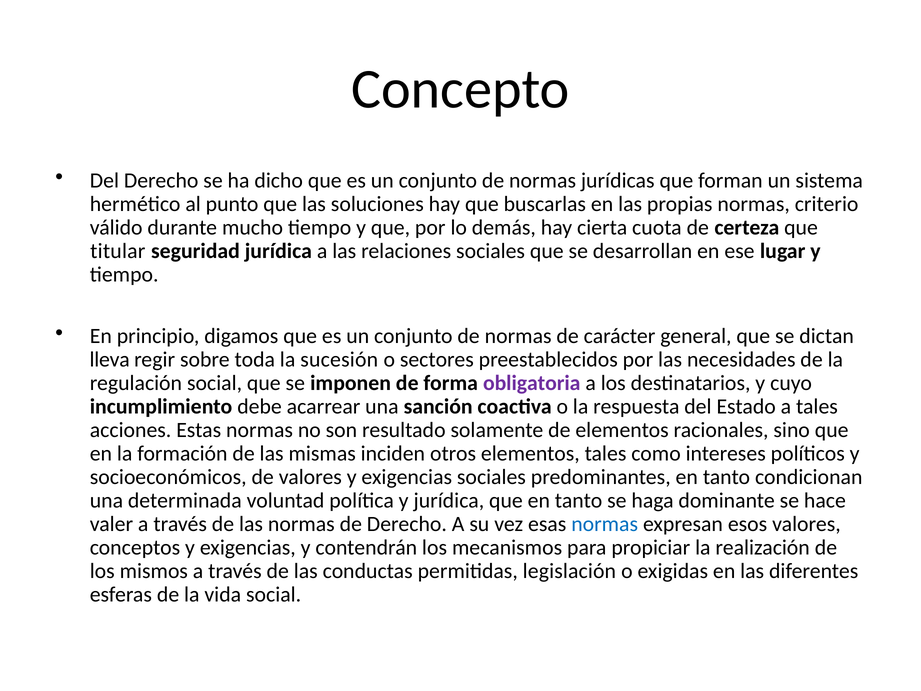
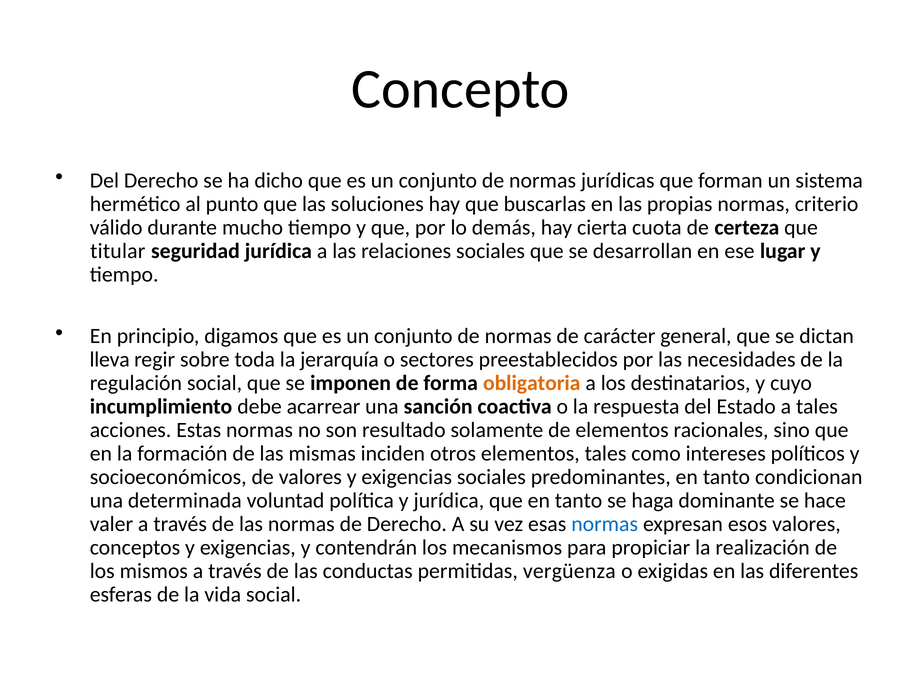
sucesión: sucesión -> jerarquía
obligatoria colour: purple -> orange
legislación: legislación -> vergüenza
